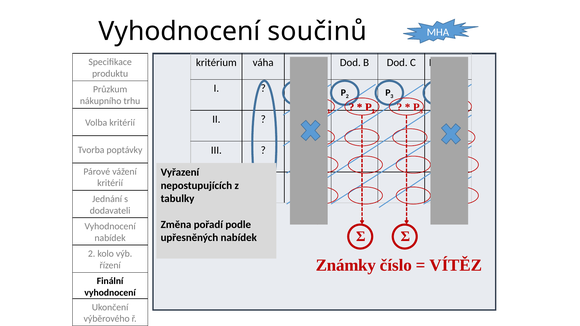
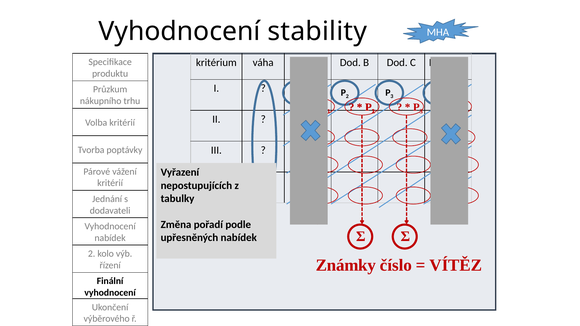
součinů: součinů -> stability
